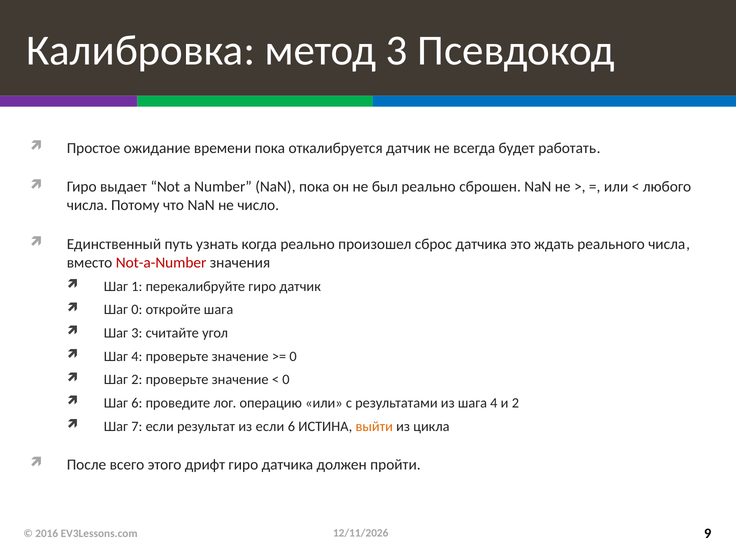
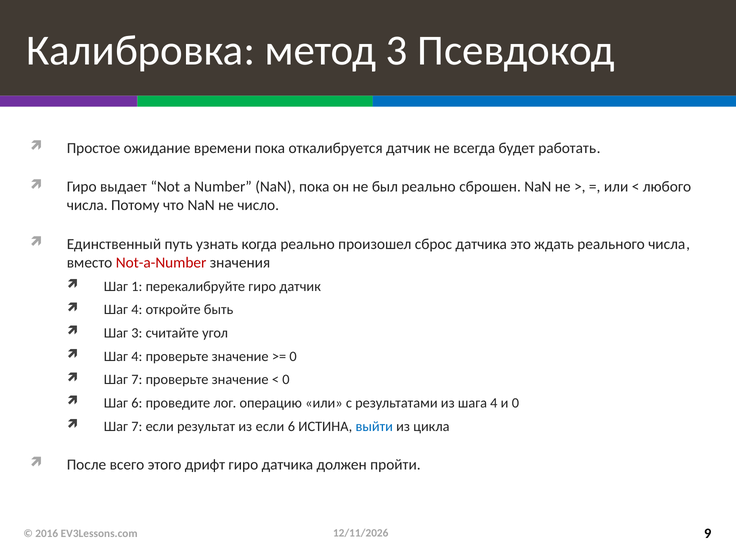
0 at (137, 310): 0 -> 4
откройте шага: шага -> быть
2 at (137, 380): 2 -> 7
и 2: 2 -> 0
выйти colour: orange -> blue
